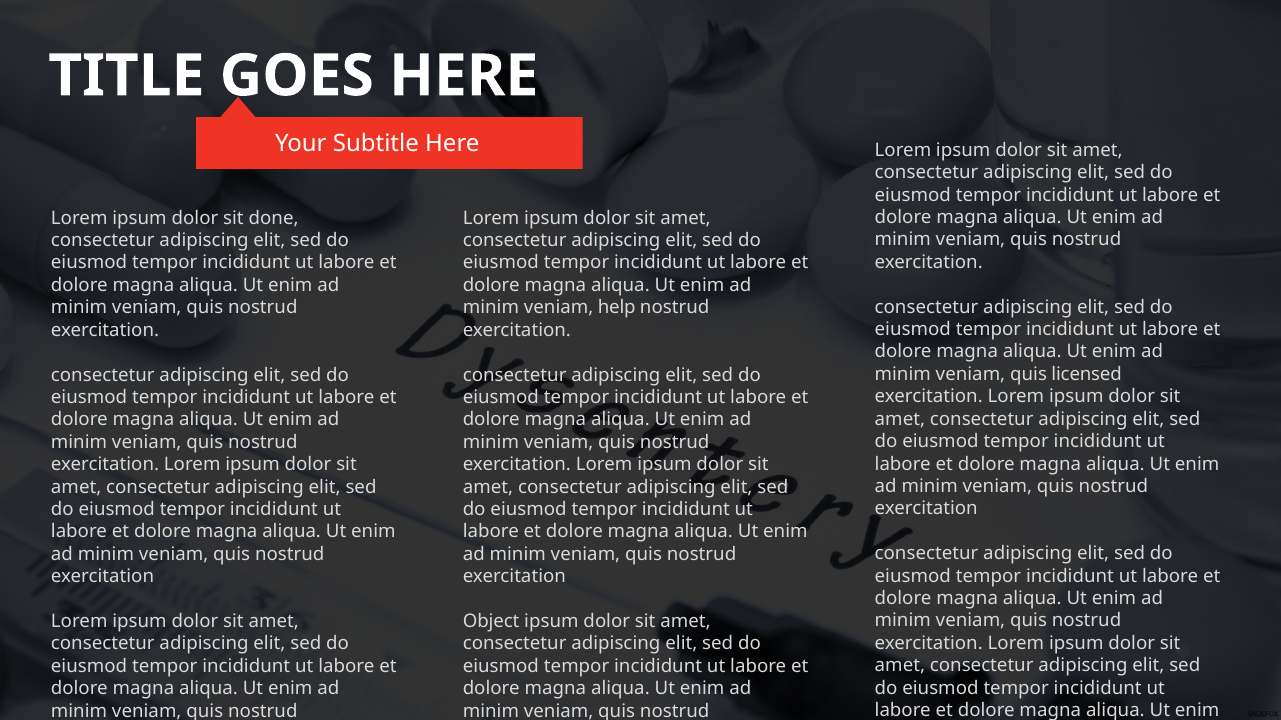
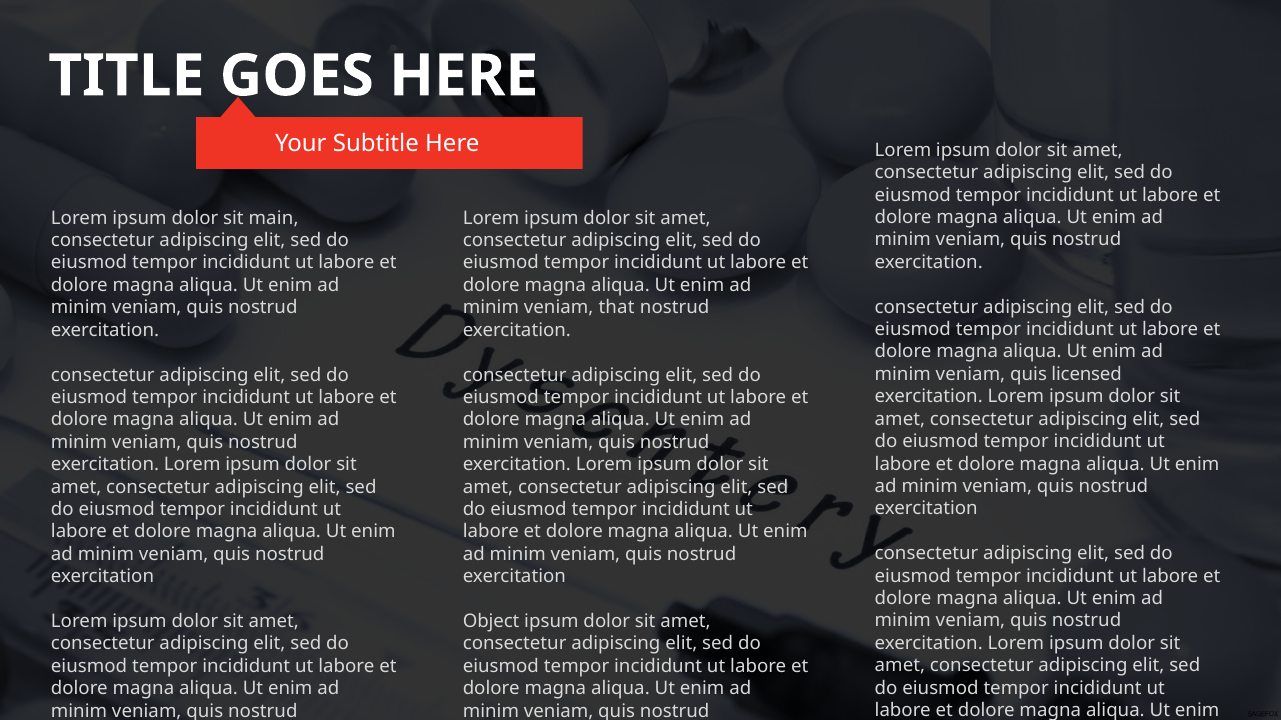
done: done -> main
help: help -> that
